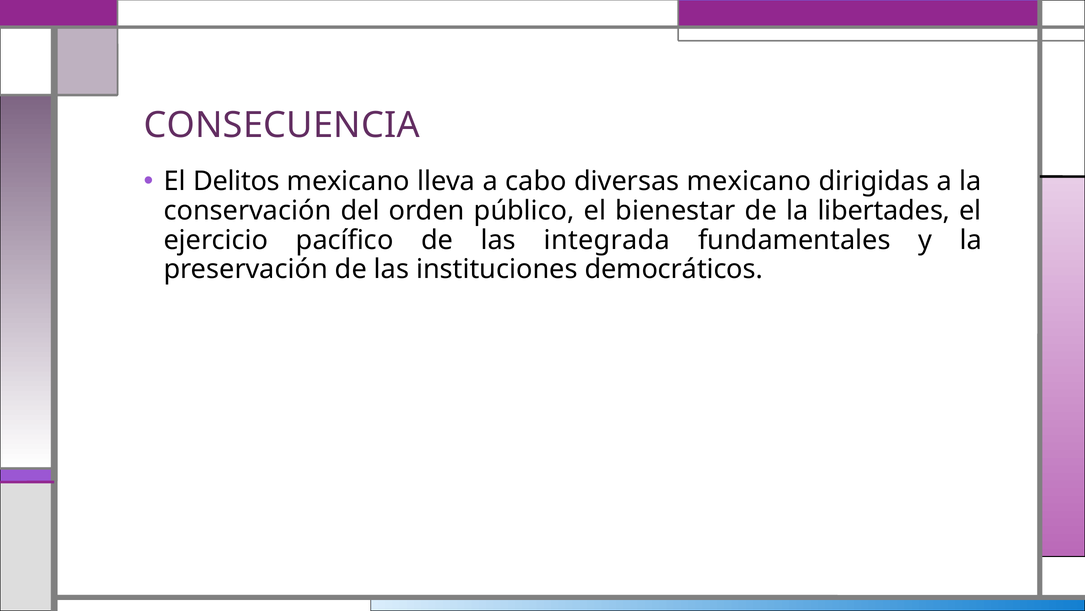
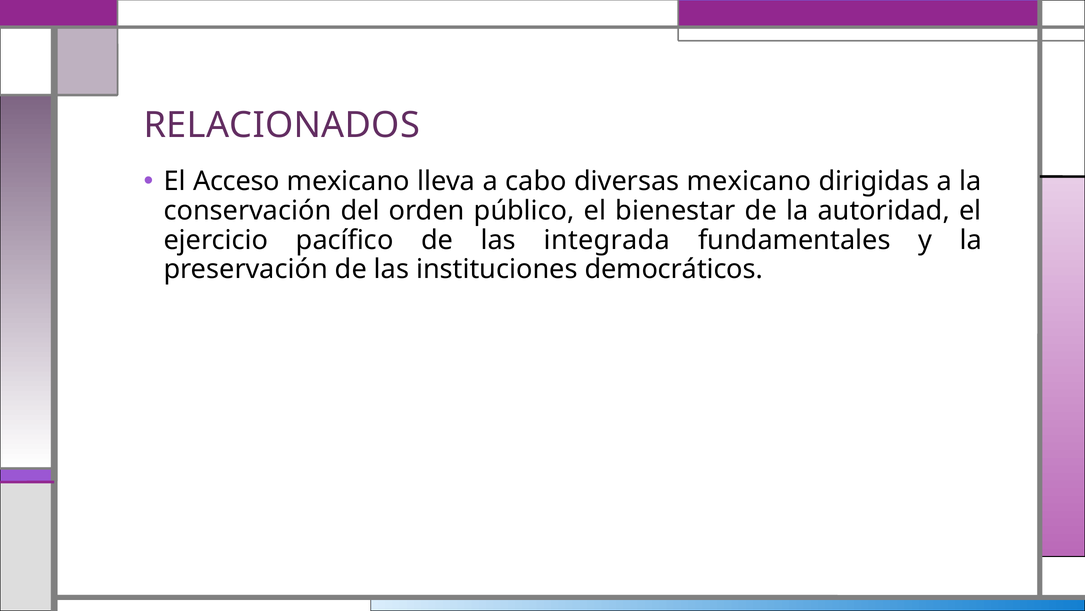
CONSECUENCIA: CONSECUENCIA -> RELACIONADOS
Delitos: Delitos -> Acceso
libertades: libertades -> autoridad
